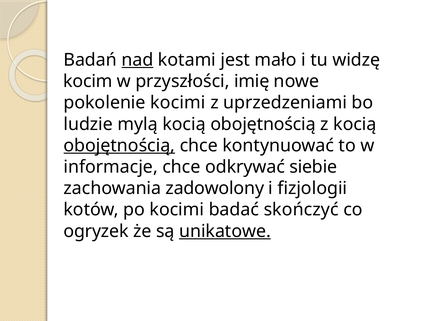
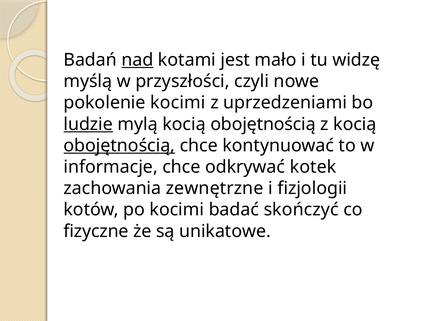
kocim: kocim -> myślą
imię: imię -> czyli
ludzie underline: none -> present
siebie: siebie -> kotek
zadowolony: zadowolony -> zewnętrzne
ogryzek: ogryzek -> fizyczne
unikatowe underline: present -> none
